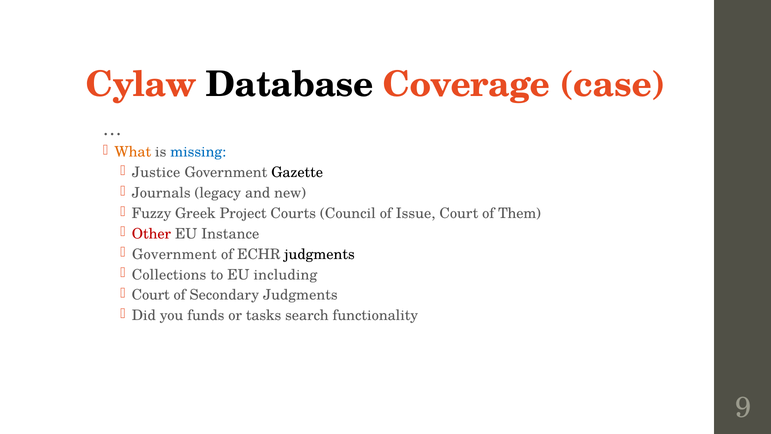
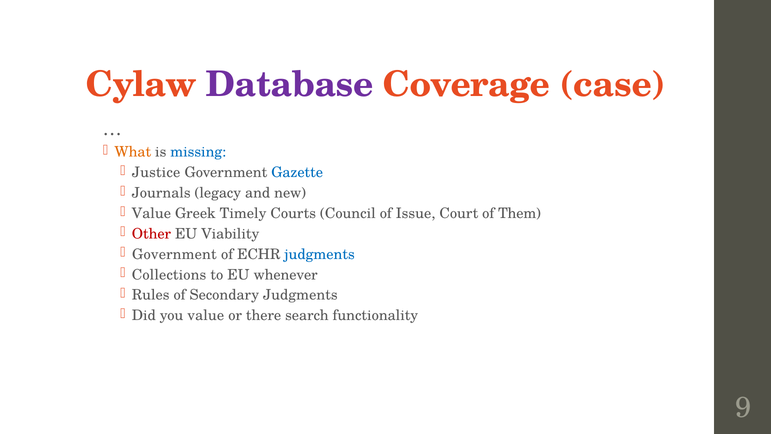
Database colour: black -> purple
Gazette colour: black -> blue
Fuzzy at (151, 213): Fuzzy -> Value
Project: Project -> Timely
Instance: Instance -> Viability
judgments at (320, 254) colour: black -> blue
including: including -> whenever
Court at (151, 295): Court -> Rules
you funds: funds -> value
tasks: tasks -> there
